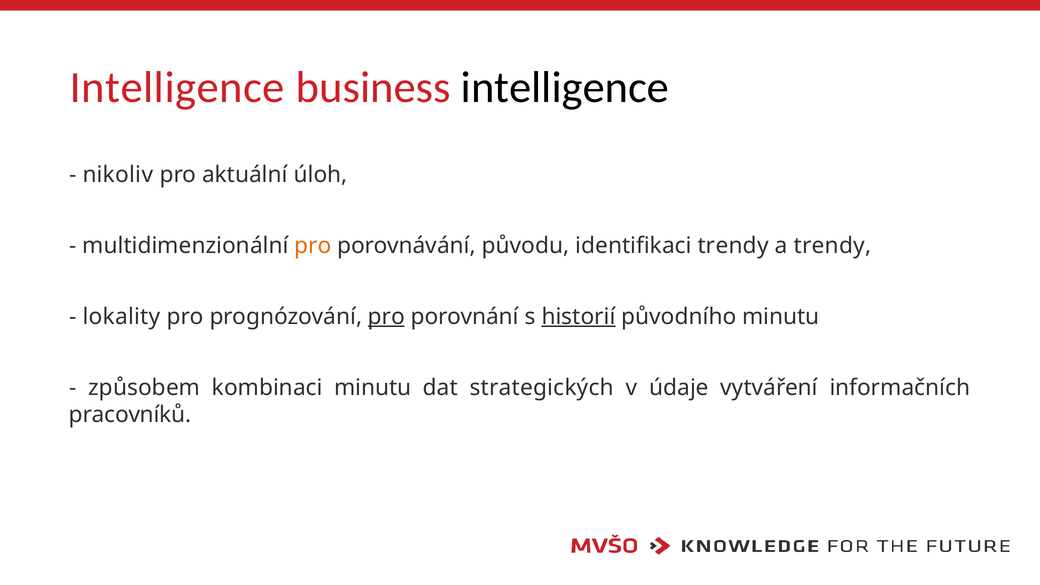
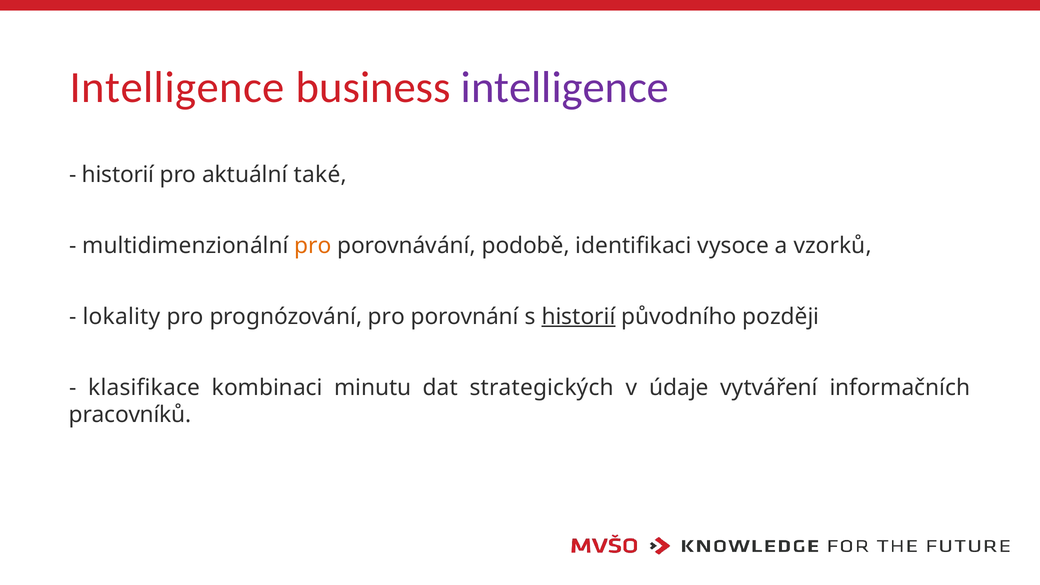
intelligence at (565, 87) colour: black -> purple
nikoliv at (118, 175): nikoliv -> historií
úloh: úloh -> také
původu: původu -> podobě
identifikaci trendy: trendy -> vysoce
a trendy: trendy -> vzorků
pro at (386, 317) underline: present -> none
původního minutu: minutu -> později
způsobem: způsobem -> klasifikace
